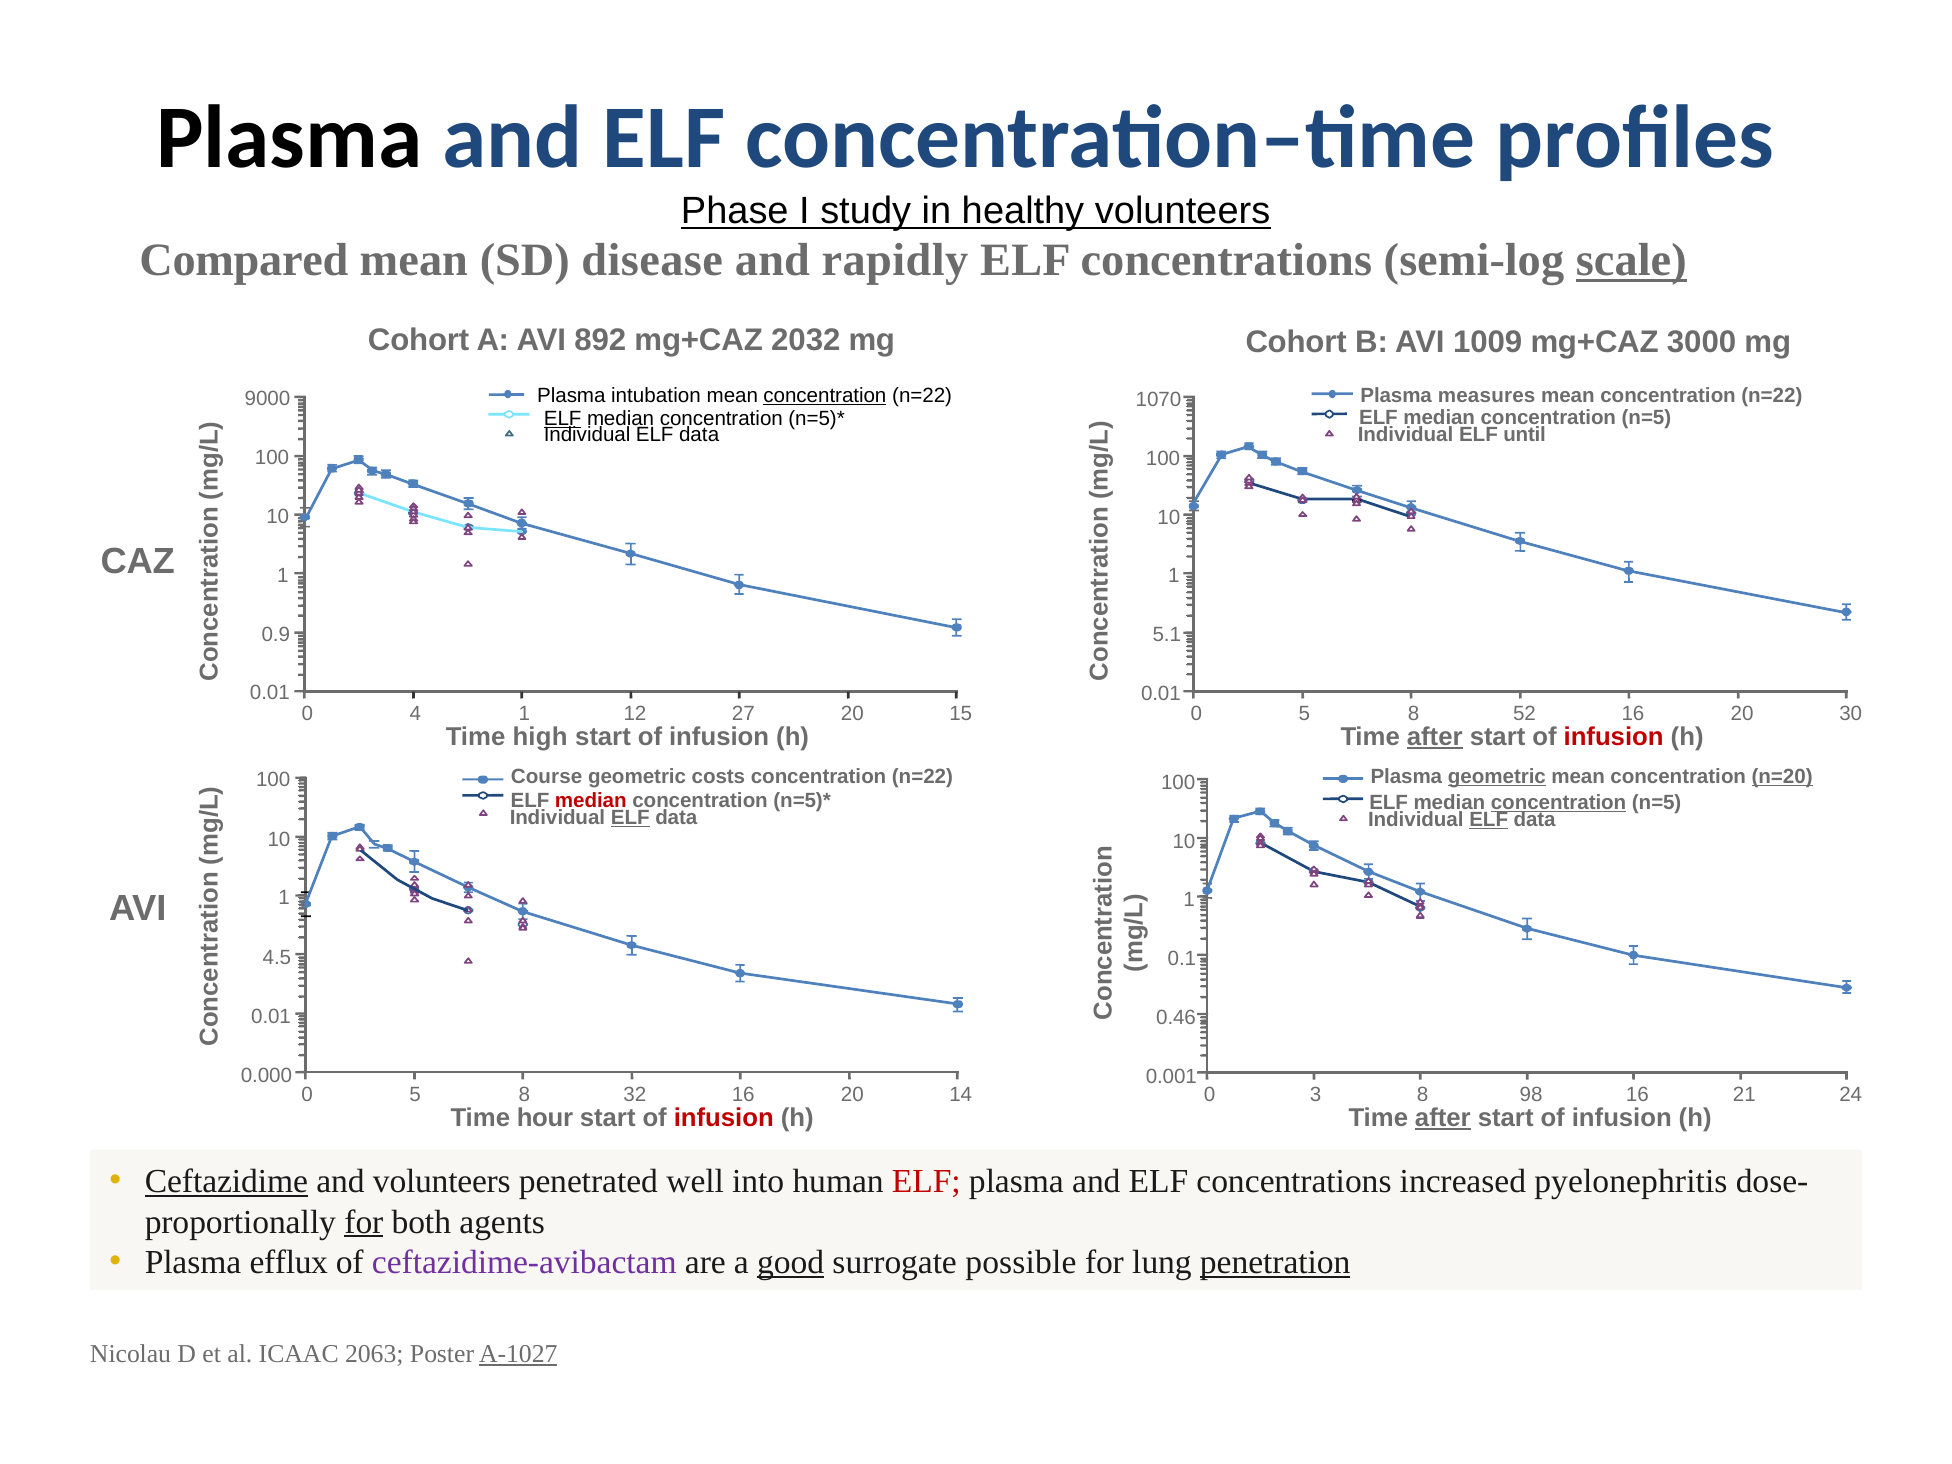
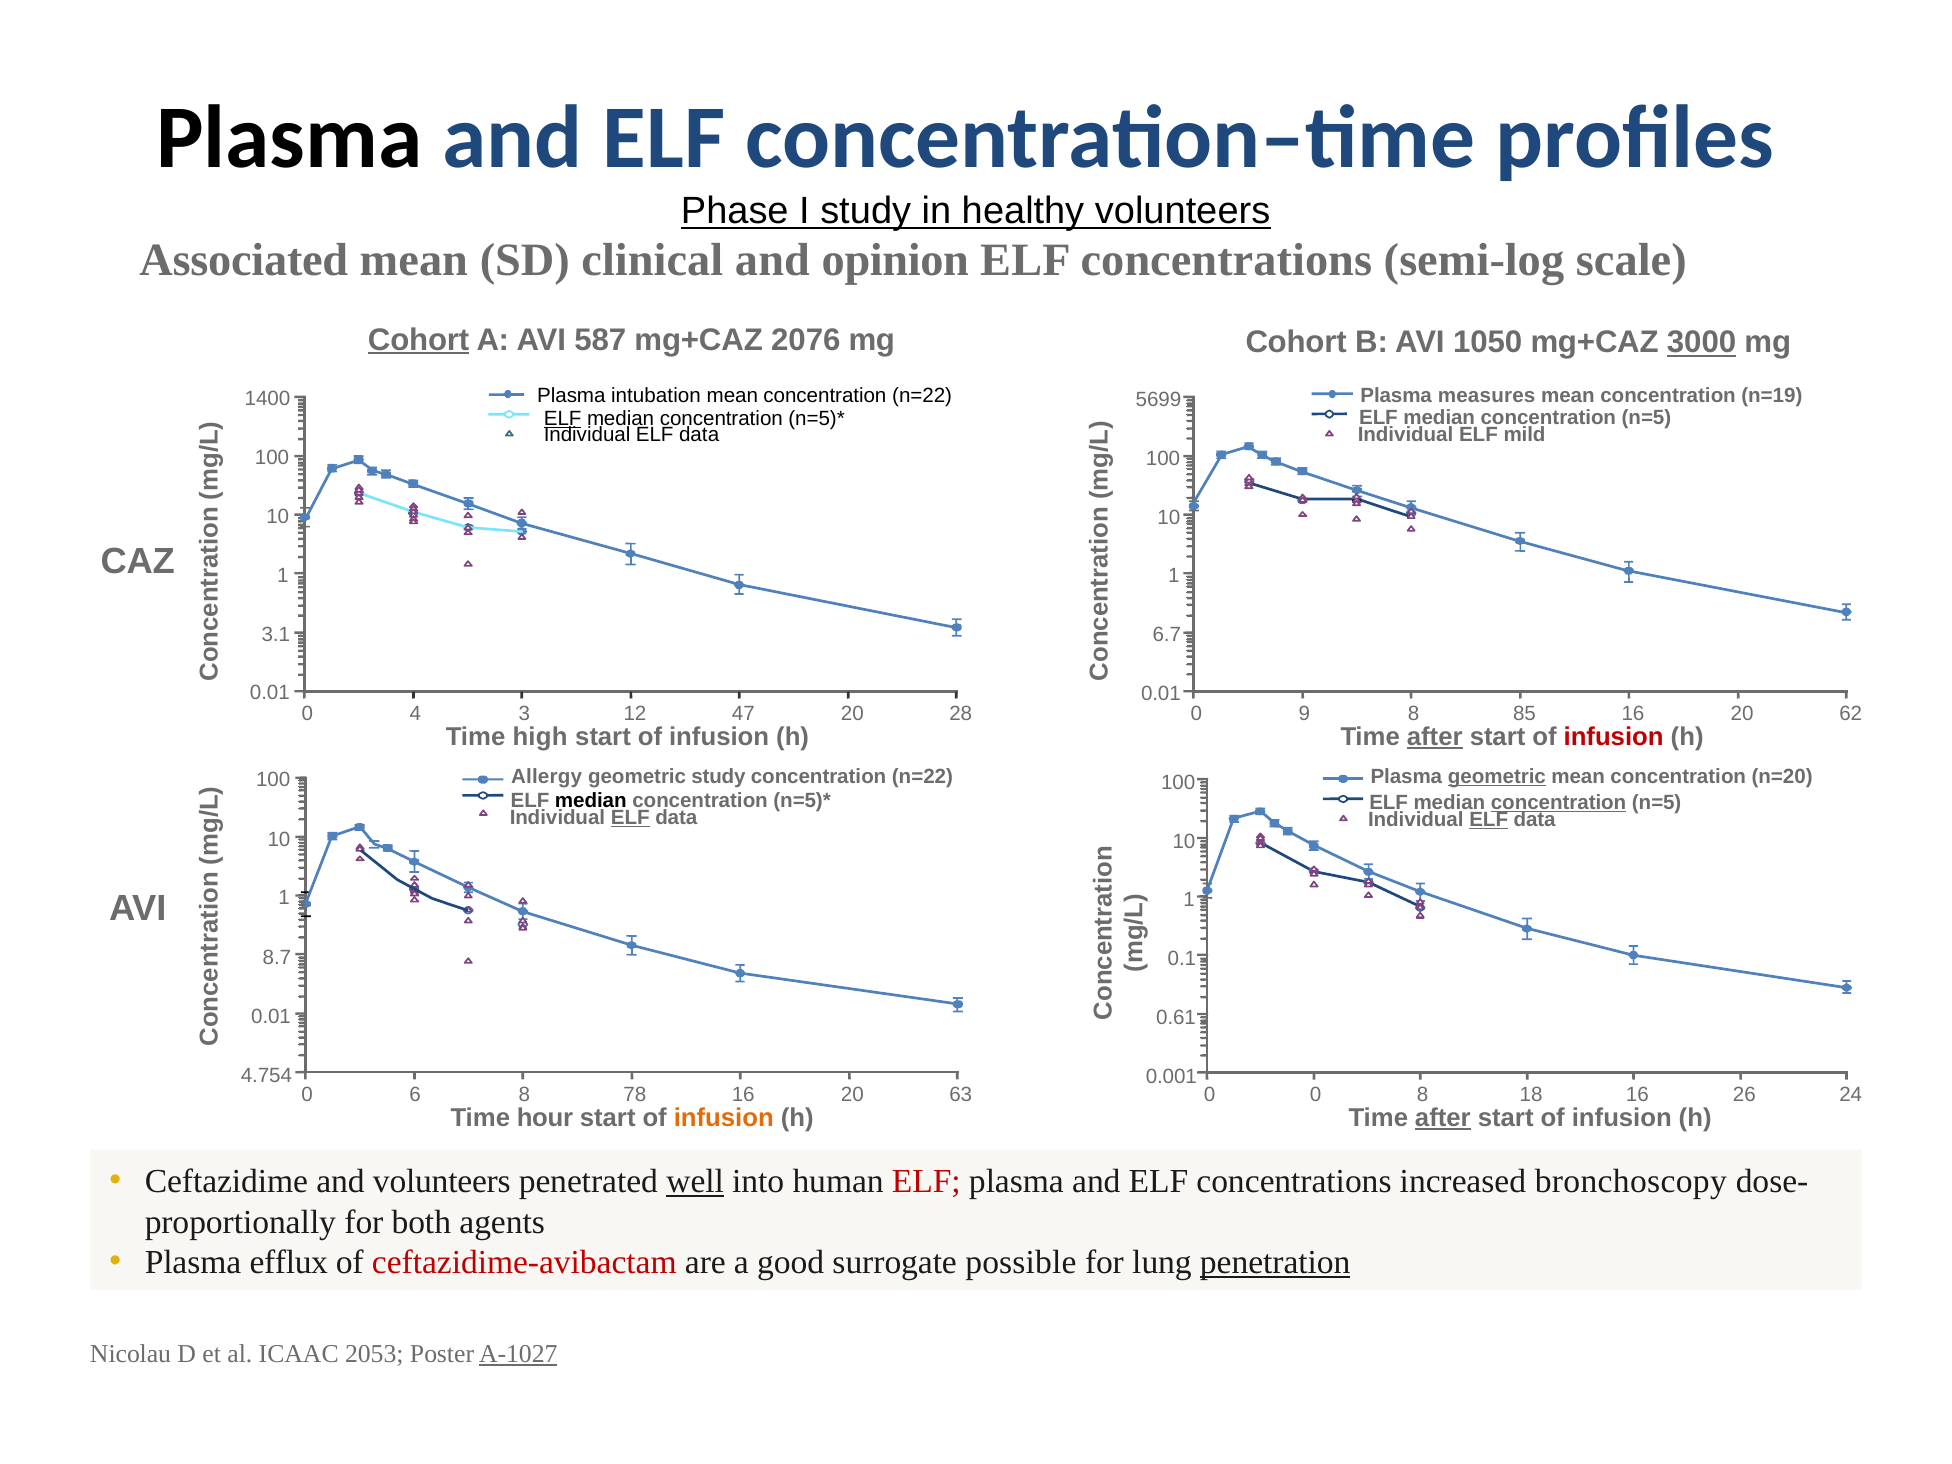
Compared: Compared -> Associated
disease: disease -> clinical
rapidly: rapidly -> opinion
scale underline: present -> none
Cohort at (419, 340) underline: none -> present
892: 892 -> 587
2032: 2032 -> 2076
1009: 1009 -> 1050
3000 underline: none -> present
concentration at (825, 395) underline: present -> none
n=22 at (1772, 395): n=22 -> n=19
9000: 9000 -> 1400
1070: 1070 -> 5699
until: until -> mild
0.9: 0.9 -> 3.1
5.1: 5.1 -> 6.7
4 1: 1 -> 3
27: 27 -> 47
15: 15 -> 28
5 at (1304, 714): 5 -> 9
52: 52 -> 85
30: 30 -> 62
Course: Course -> Allergy
geometric costs: costs -> study
n=20 underline: present -> none
median at (591, 800) colour: red -> black
4.5: 4.5 -> 8.7
0.46: 0.46 -> 0.61
0.000: 0.000 -> 4.754
5 at (415, 1095): 5 -> 6
32: 32 -> 78
14: 14 -> 63
0 3: 3 -> 0
98: 98 -> 18
21: 21 -> 26
infusion at (724, 1118) colour: red -> orange
Ceftazidime underline: present -> none
well underline: none -> present
pyelonephritis: pyelonephritis -> bronchoscopy
for at (364, 1222) underline: present -> none
ceftazidime-avibactam colour: purple -> red
good underline: present -> none
2063: 2063 -> 2053
